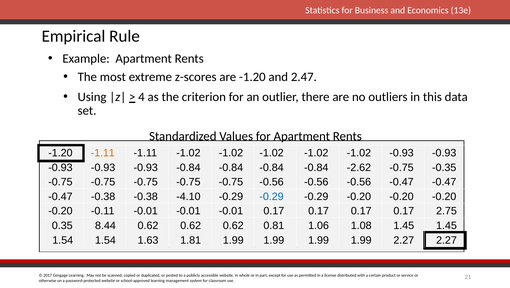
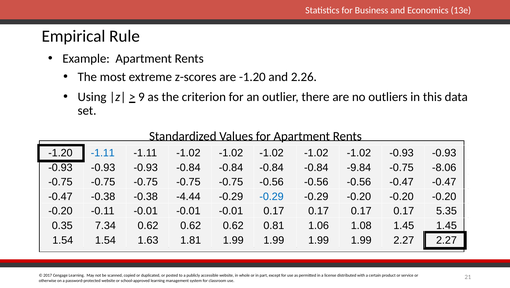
2.47: 2.47 -> 2.26
4: 4 -> 9
-1.11 at (103, 153) colour: orange -> blue
-2.62: -2.62 -> -9.84
-0.35: -0.35 -> -8.06
-4.10: -4.10 -> -4.44
2.75: 2.75 -> 5.35
8.44: 8.44 -> 7.34
